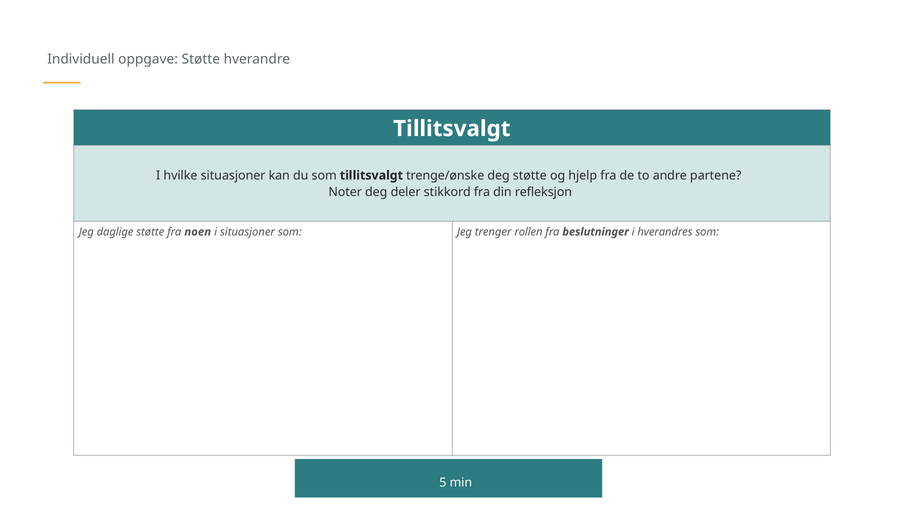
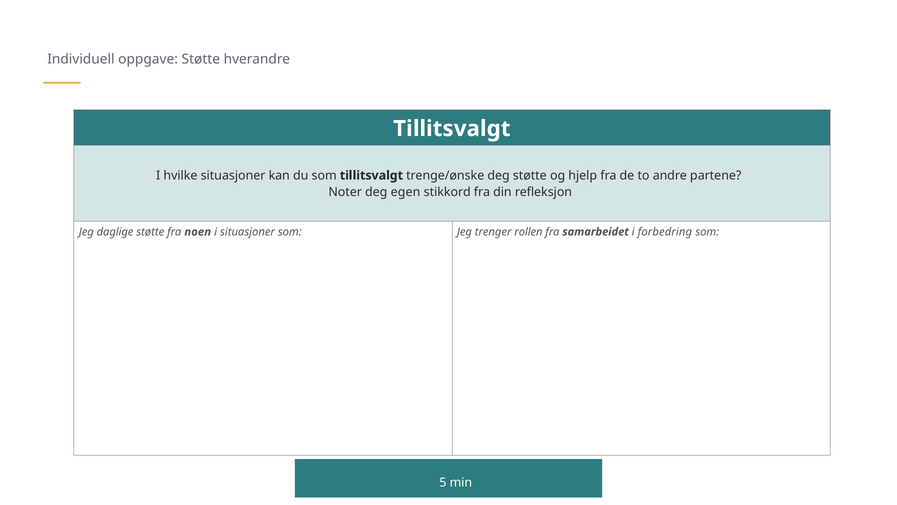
deler: deler -> egen
beslutninger: beslutninger -> samarbeidet
hverandres: hverandres -> forbedring
